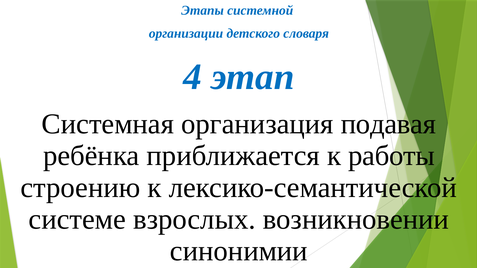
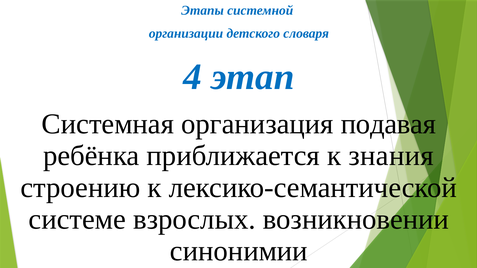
работы: работы -> знания
